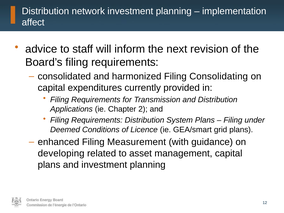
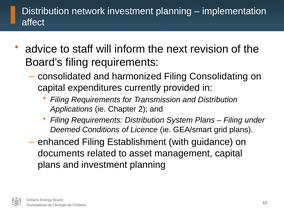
Measurement: Measurement -> Establishment
developing: developing -> documents
